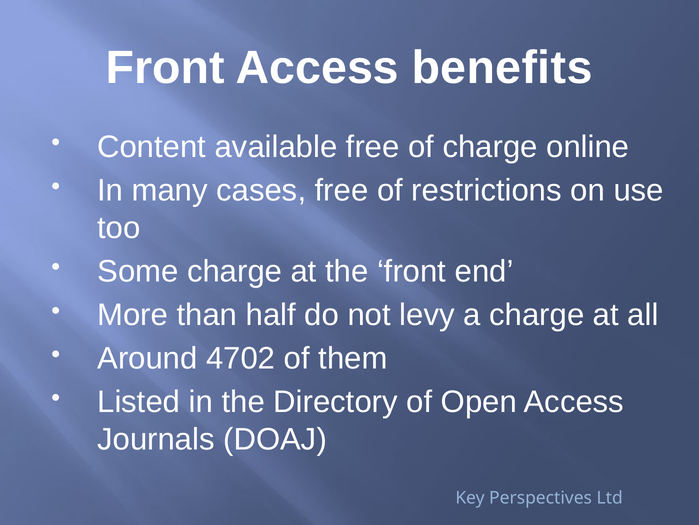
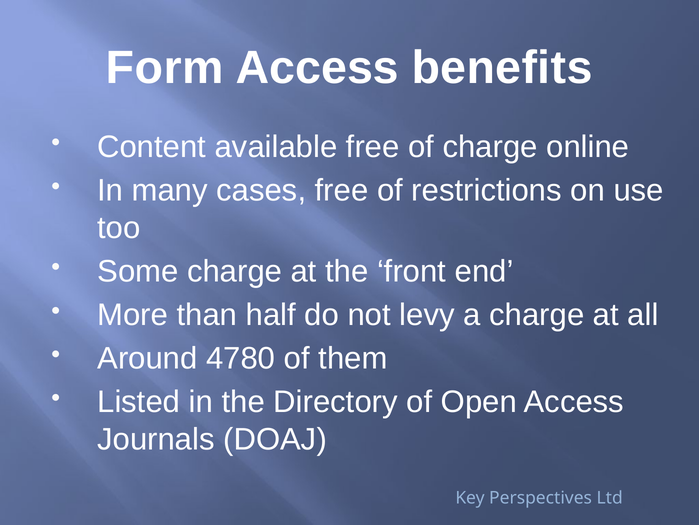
Front at (165, 68): Front -> Form
4702: 4702 -> 4780
